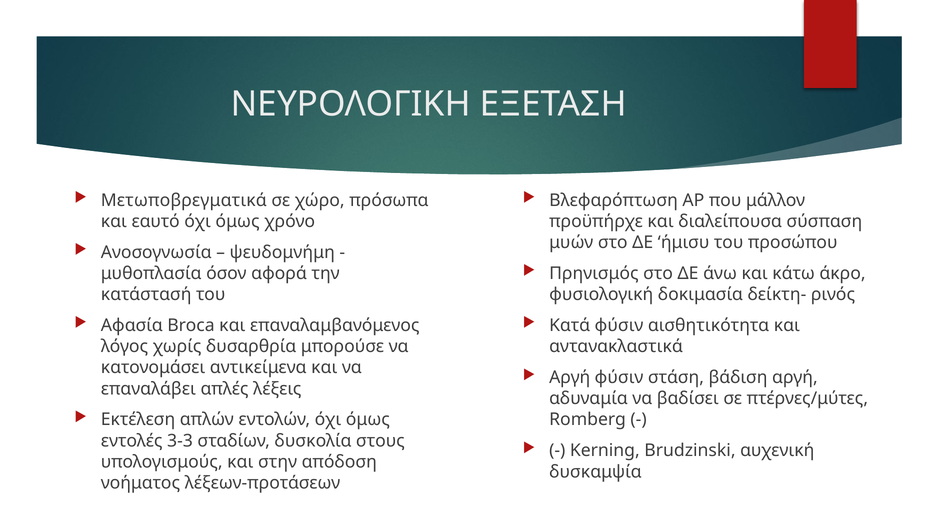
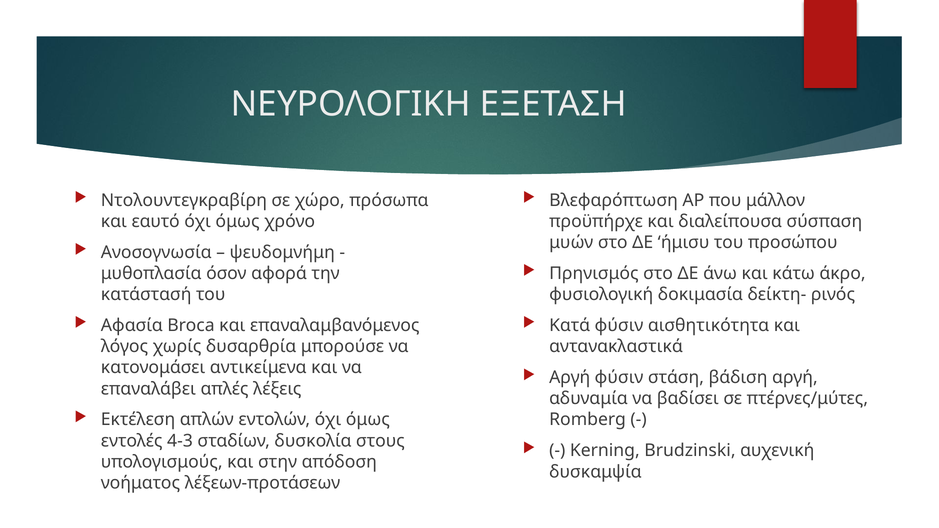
Μετωποβρεγματικά: Μετωποβρεγματικά -> Ντολουντεγκραβίρη
3-3: 3-3 -> 4-3
